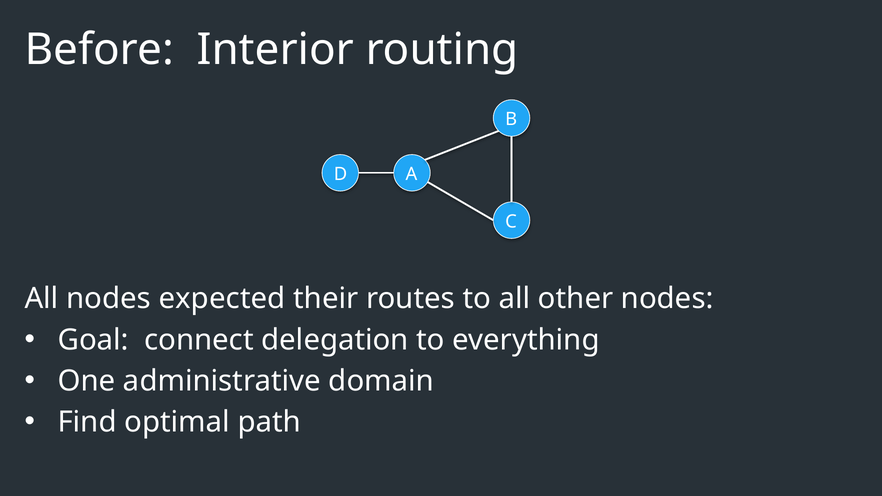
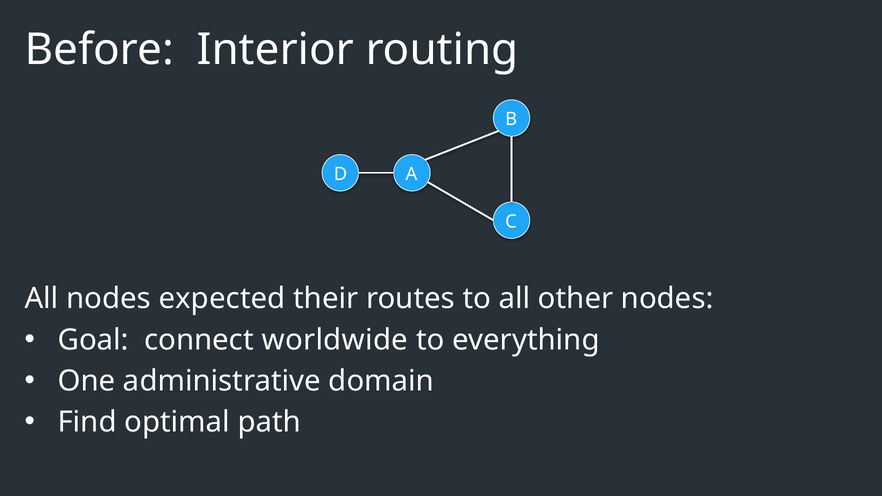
delegation: delegation -> worldwide
